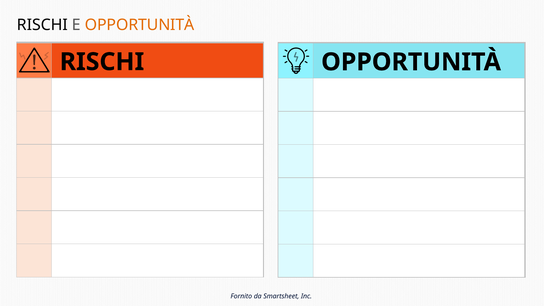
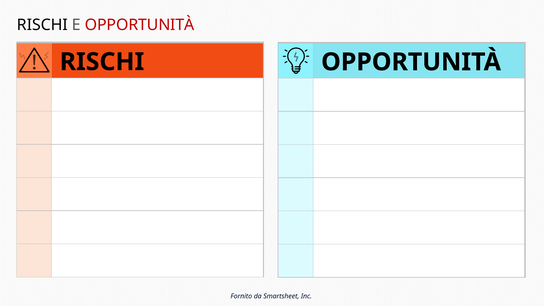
OPPORTUNITÀ at (140, 25) colour: orange -> red
